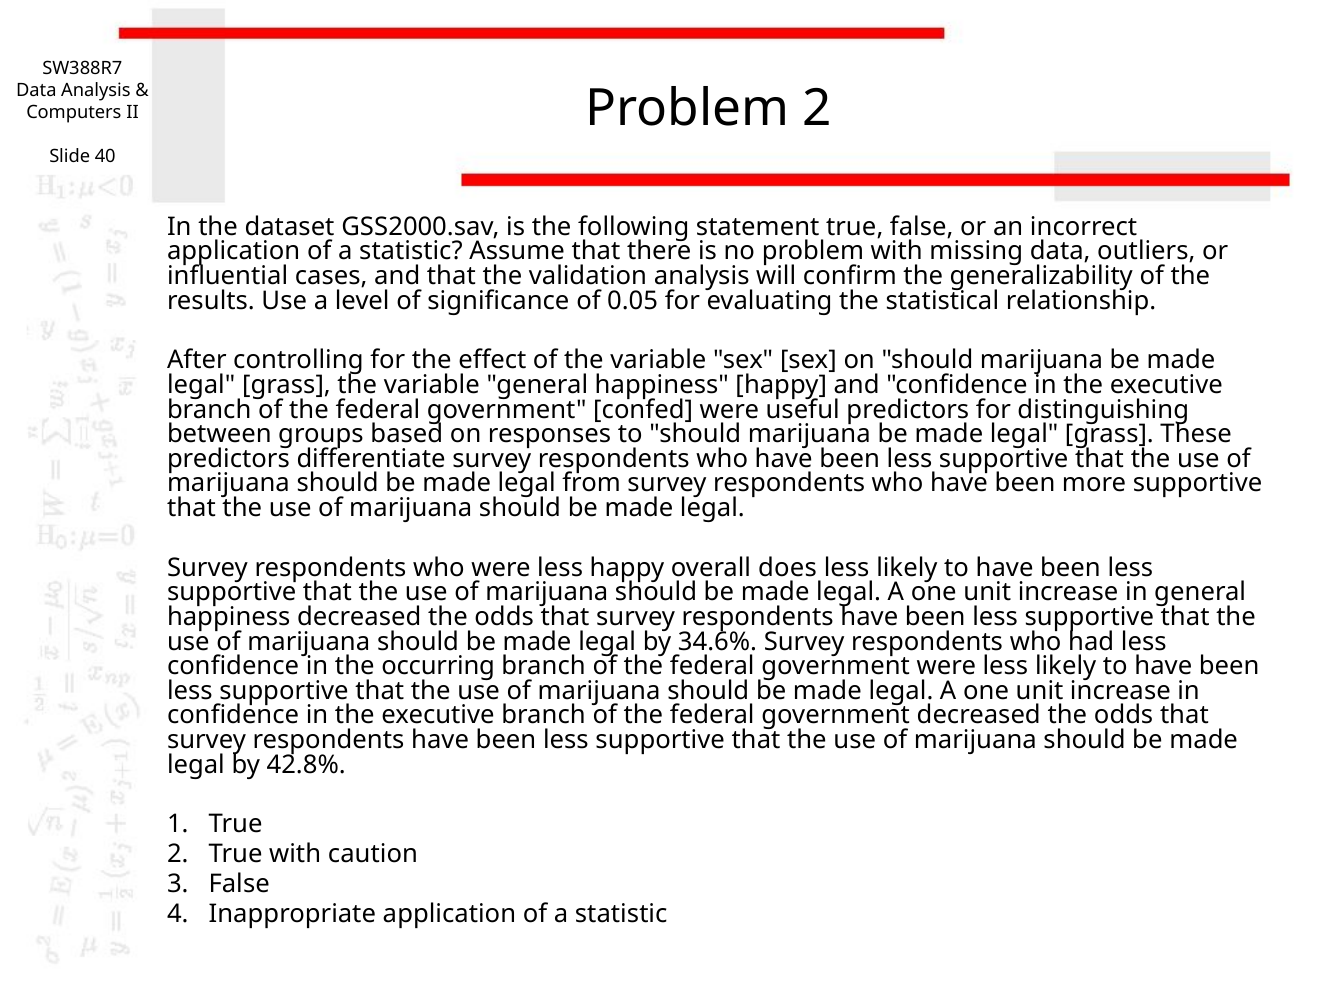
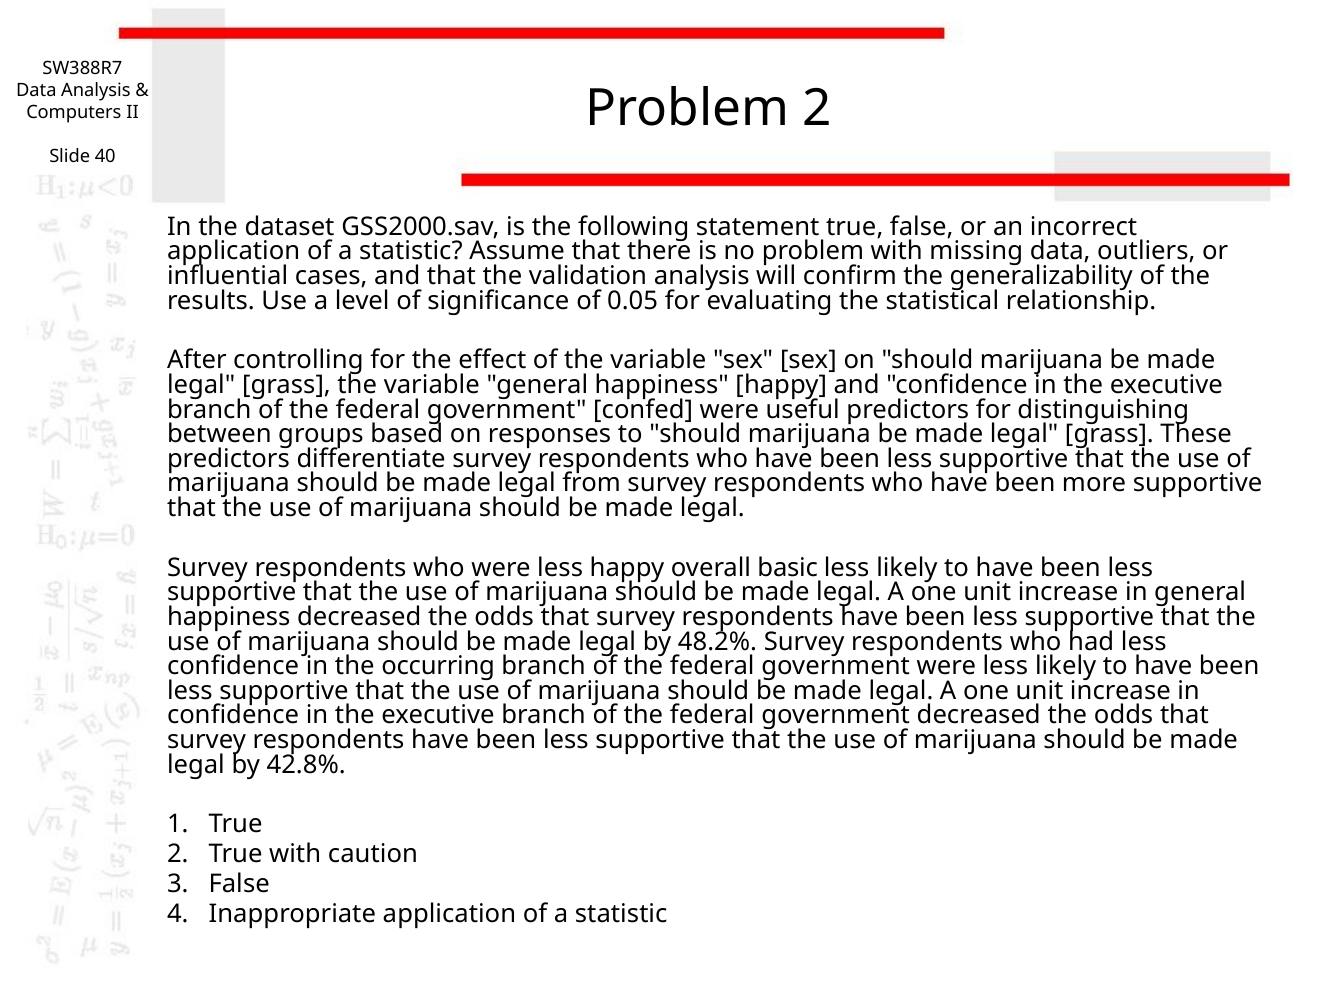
does: does -> basic
34.6%: 34.6% -> 48.2%
